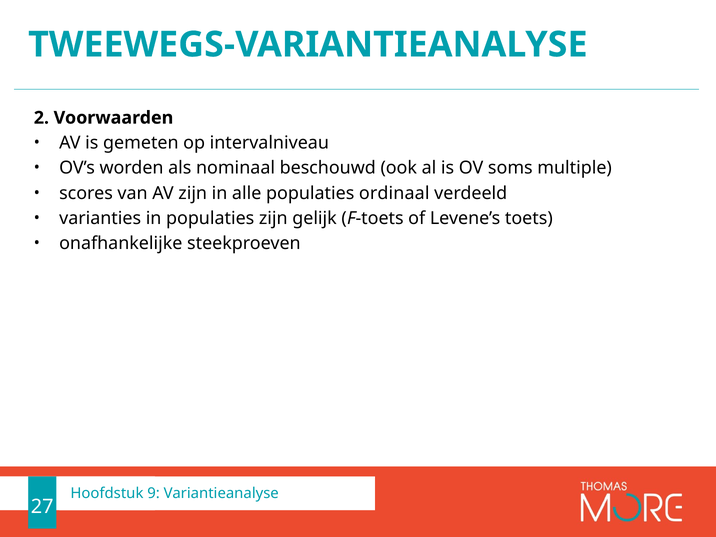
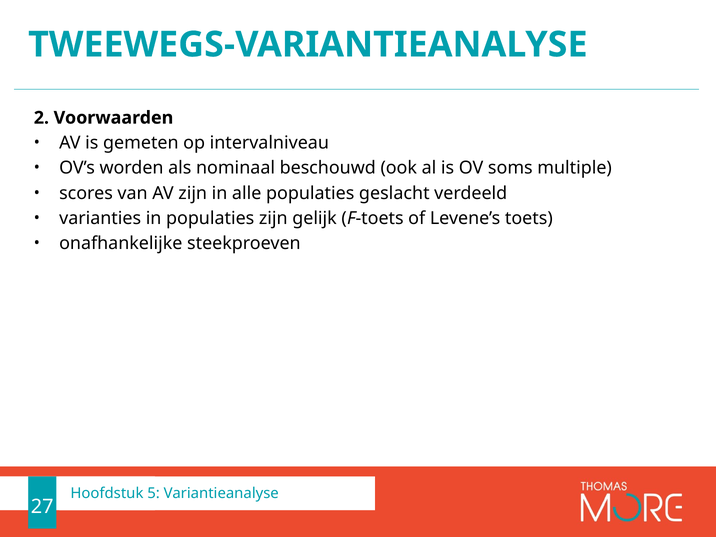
ordinaal: ordinaal -> geslacht
9: 9 -> 5
